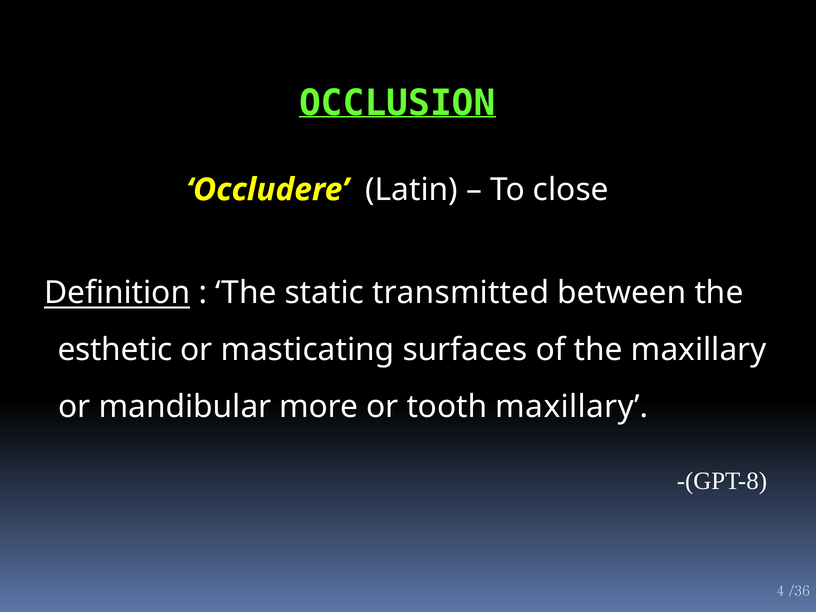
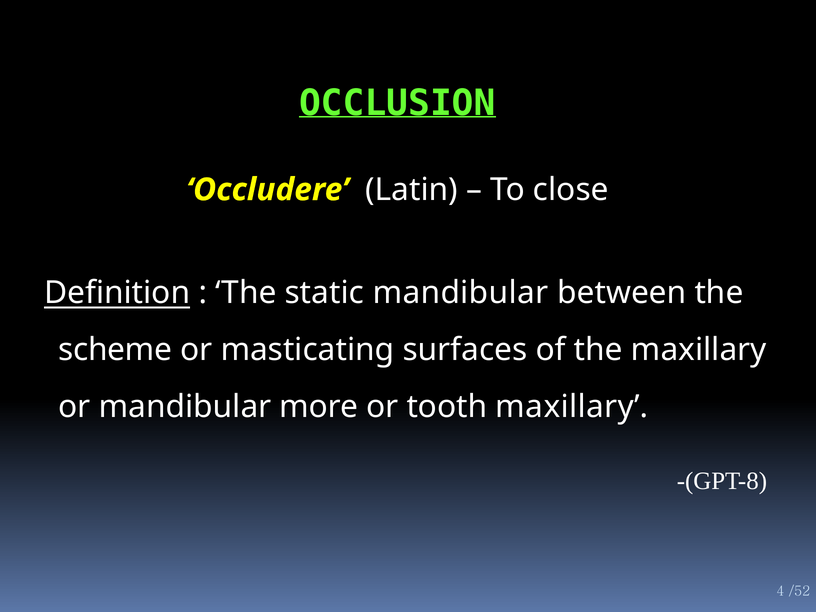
static transmitted: transmitted -> mandibular
esthetic: esthetic -> scheme
/36: /36 -> /52
